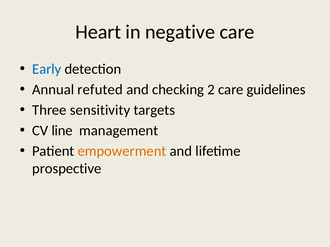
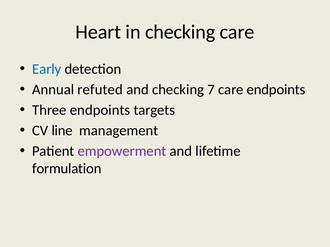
in negative: negative -> checking
2: 2 -> 7
care guidelines: guidelines -> endpoints
Three sensitivity: sensitivity -> endpoints
empowerment colour: orange -> purple
prospective: prospective -> formulation
